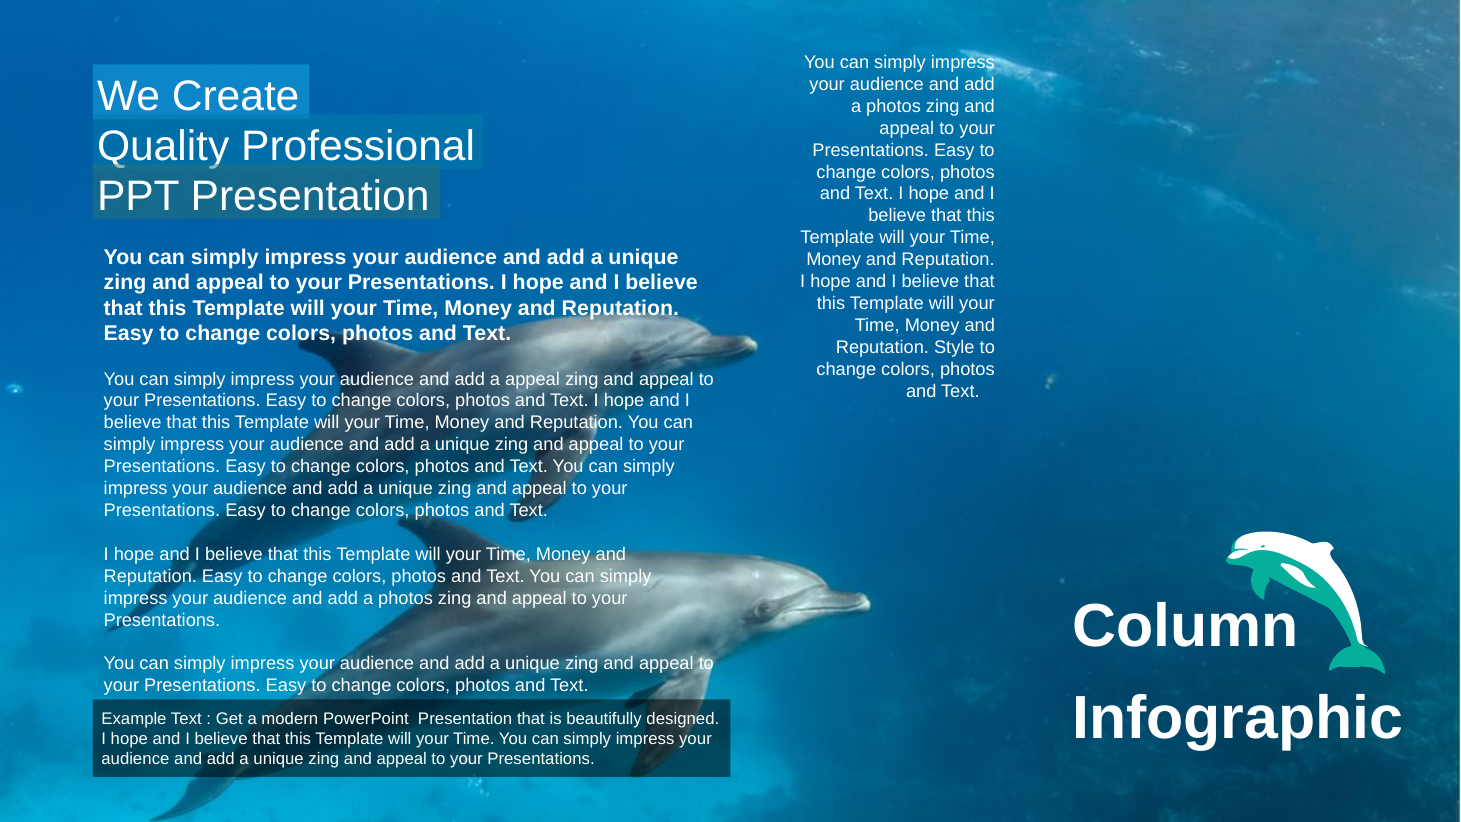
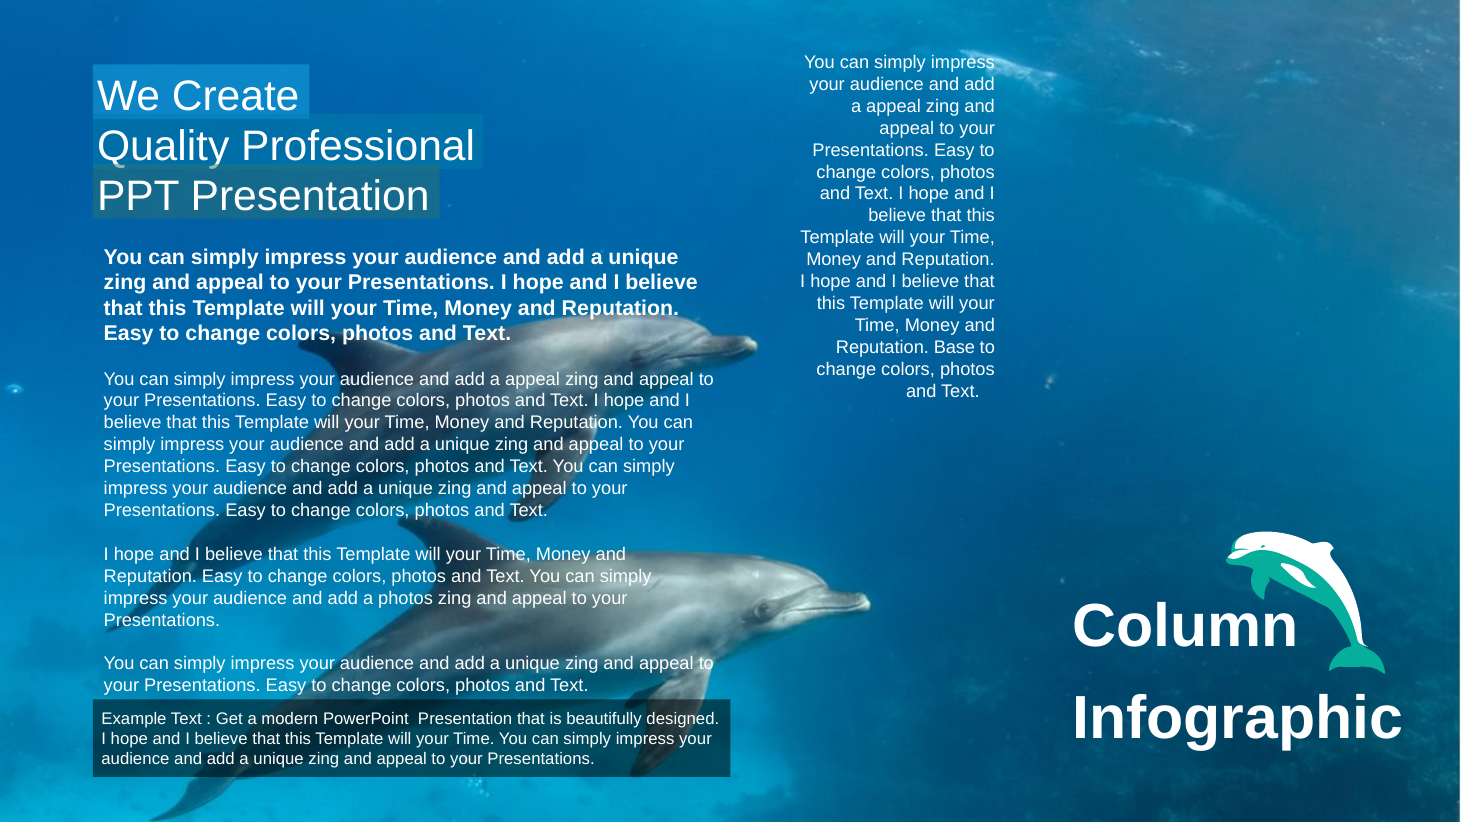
photos at (894, 106): photos -> appeal
Style: Style -> Base
